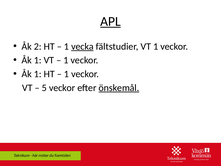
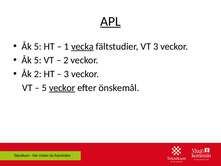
2 at (38, 46): 2 -> 5
VT 1: 1 -> 3
1 at (38, 60): 1 -> 5
1 at (66, 60): 1 -> 2
1 at (38, 74): 1 -> 2
1 at (66, 74): 1 -> 3
veckor at (62, 88) underline: none -> present
önskemål underline: present -> none
